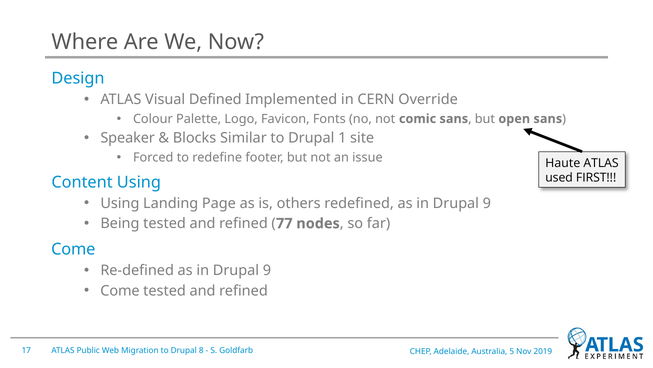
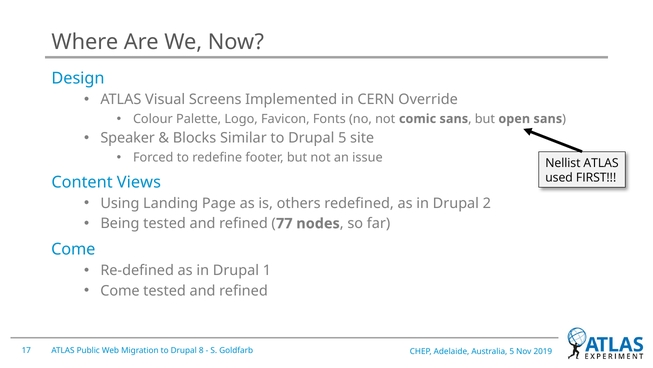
Defined: Defined -> Screens
Drupal 1: 1 -> 5
Haute: Haute -> Nellist
Content Using: Using -> Views
9 at (487, 203): 9 -> 2
9 at (267, 270): 9 -> 1
